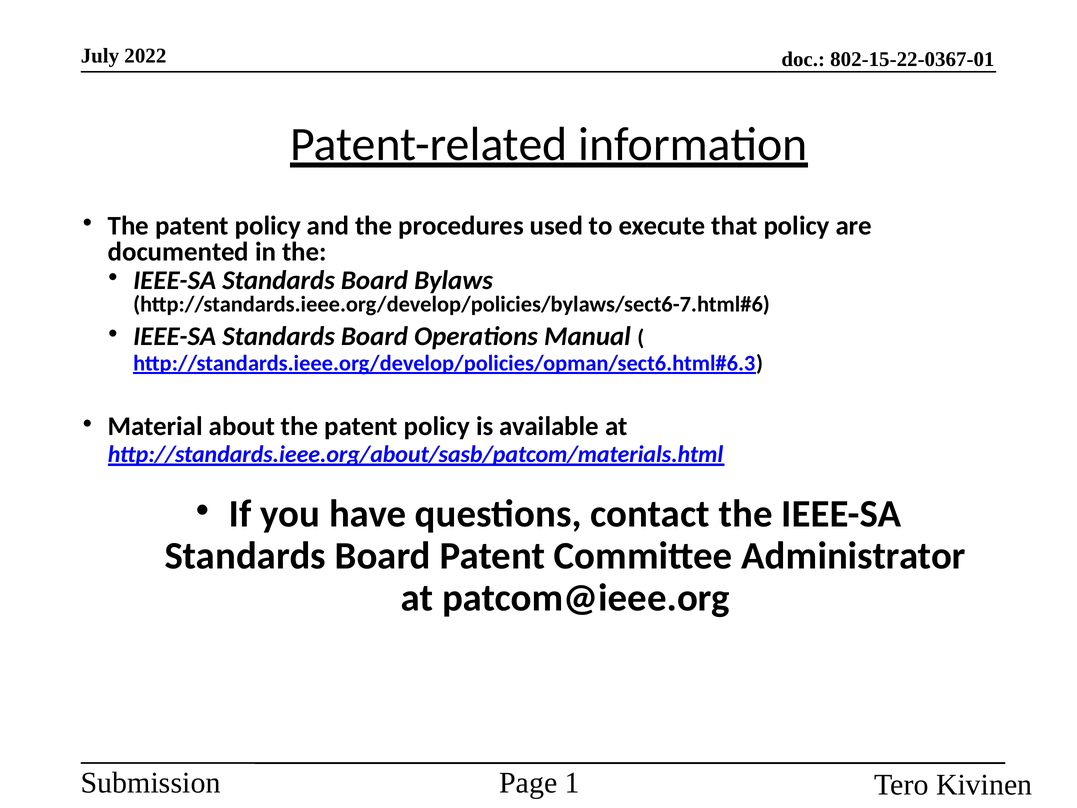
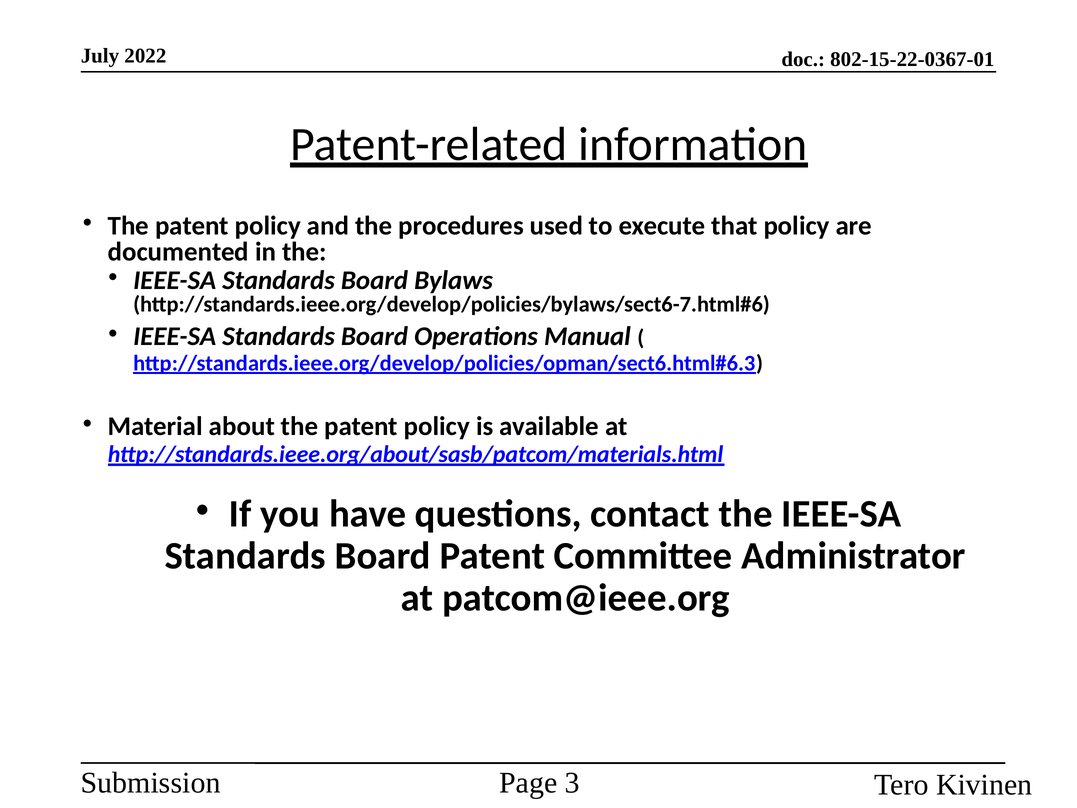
1: 1 -> 3
